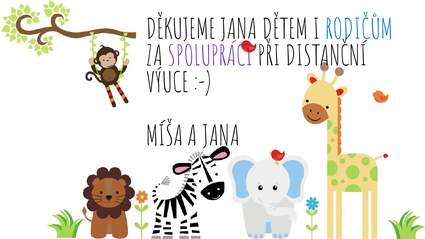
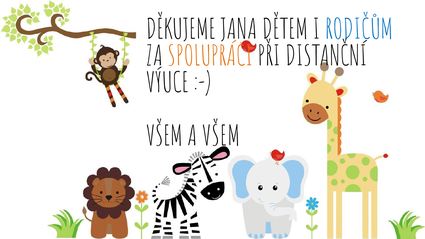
SPOLUPRÁCI colour: purple -> orange
MÍŠA at (165, 136): MÍŠA -> VŠEM
A JANA: JANA -> VŠEM
